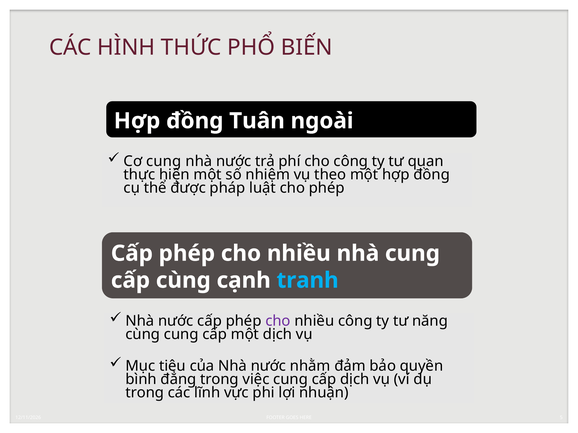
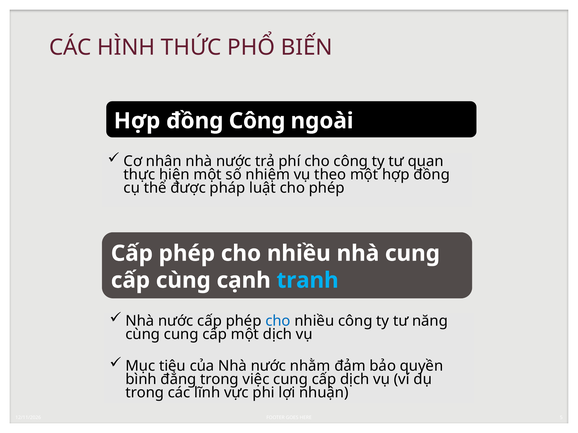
đồng Tuân: Tuân -> Công
Cơ cung: cung -> nhân
cho at (278, 321) colour: purple -> blue
